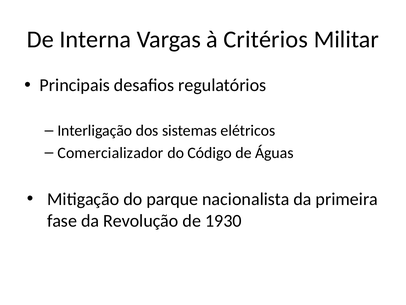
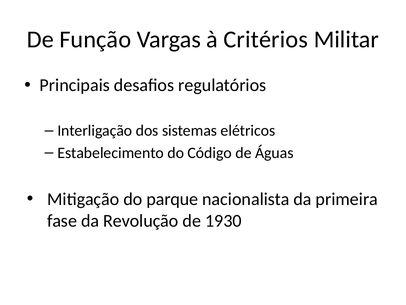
Interna: Interna -> Função
Comercializador: Comercializador -> Estabelecimento
